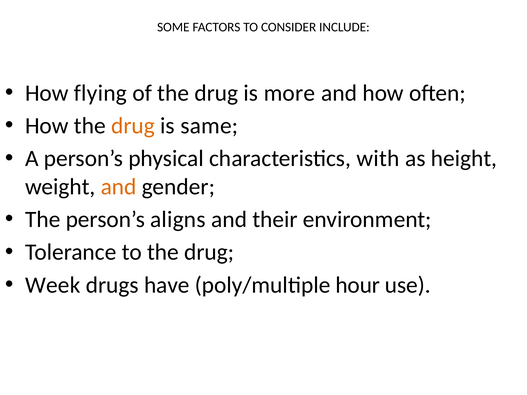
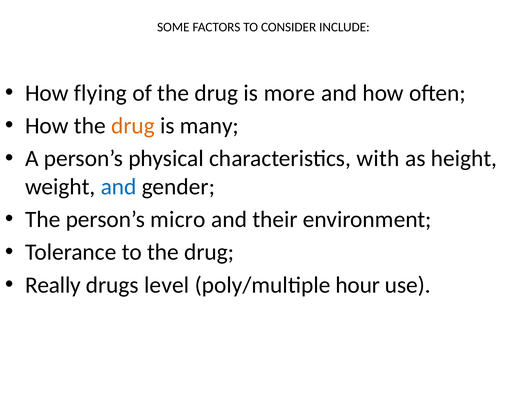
same: same -> many
and at (119, 187) colour: orange -> blue
aligns: aligns -> micro
Week: Week -> Really
have: have -> level
